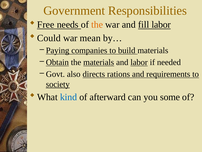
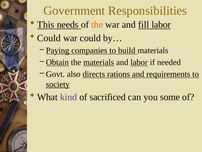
Free: Free -> This
war mean: mean -> could
kind colour: blue -> purple
afterward: afterward -> sacrificed
